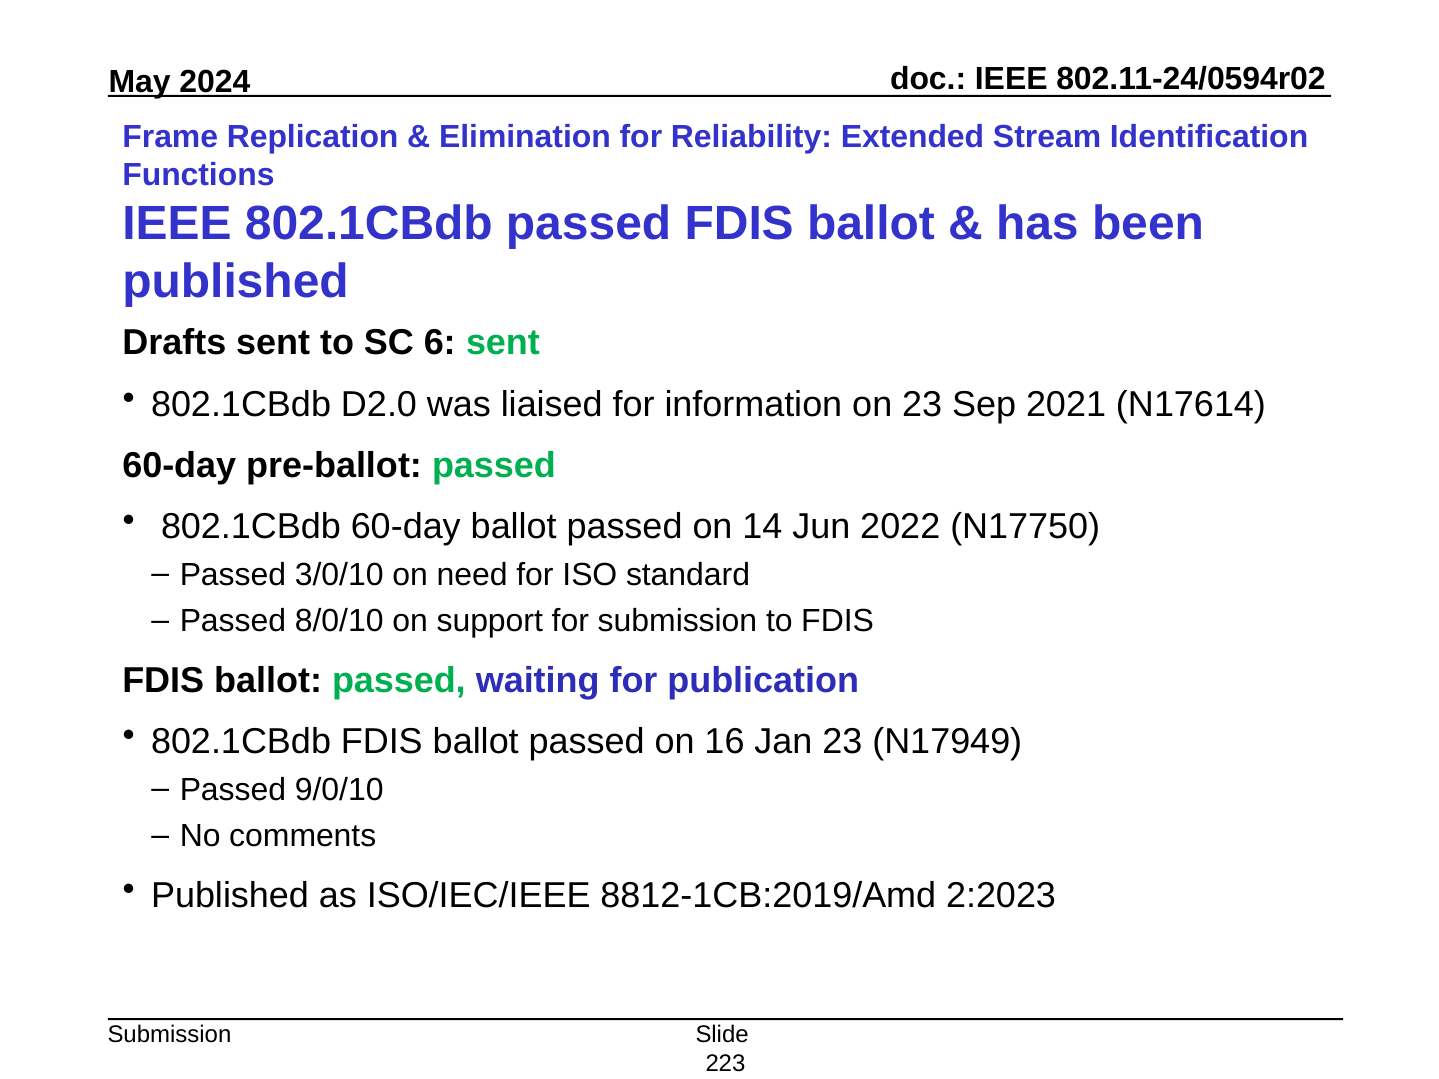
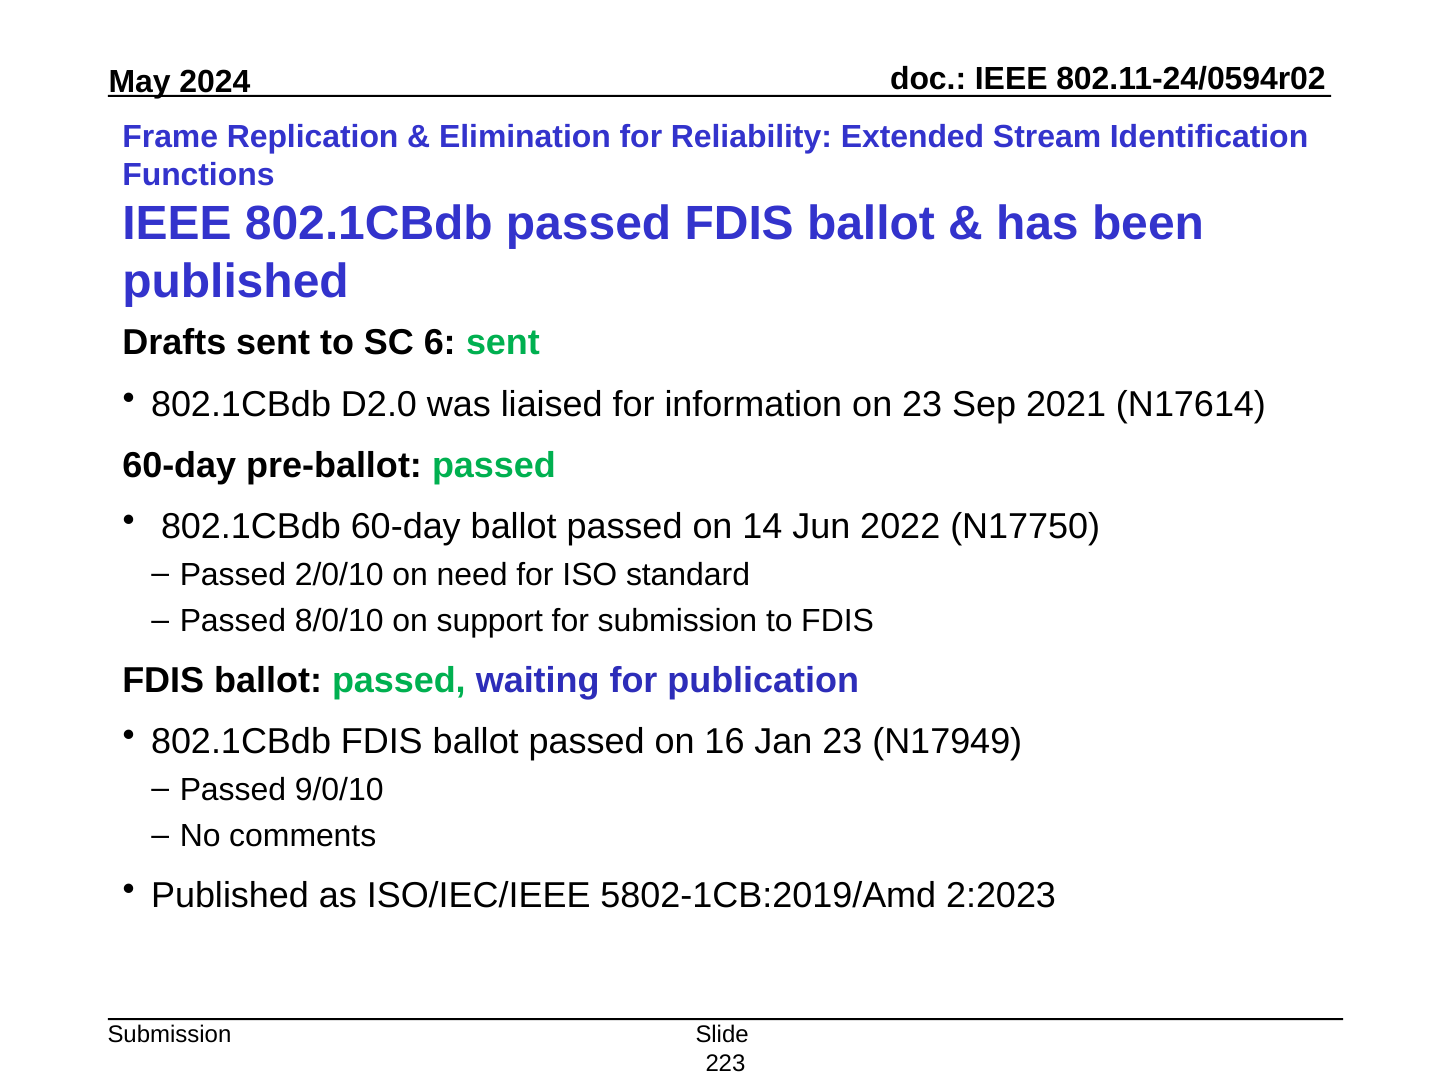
3/0/10: 3/0/10 -> 2/0/10
8812-1CB:2019/Amd: 8812-1CB:2019/Amd -> 5802-1CB:2019/Amd
